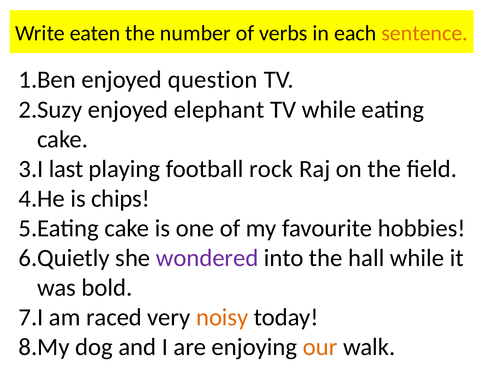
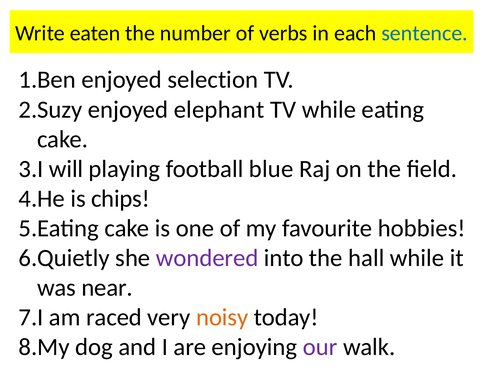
sentence colour: orange -> blue
question: question -> selection
last: last -> will
rock: rock -> blue
bold: bold -> near
our colour: orange -> purple
